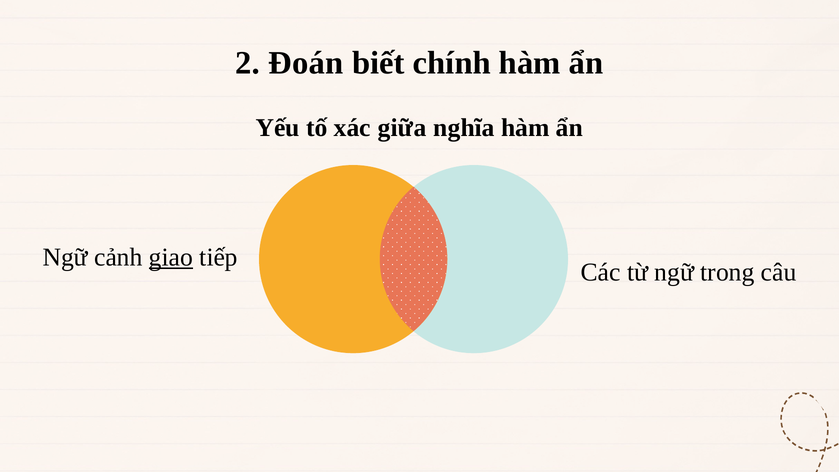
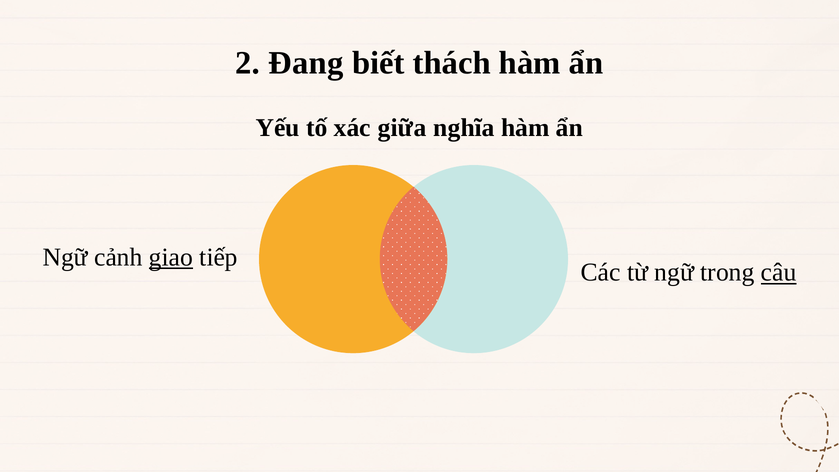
Đoán: Đoán -> Đang
chính: chính -> thách
câu underline: none -> present
